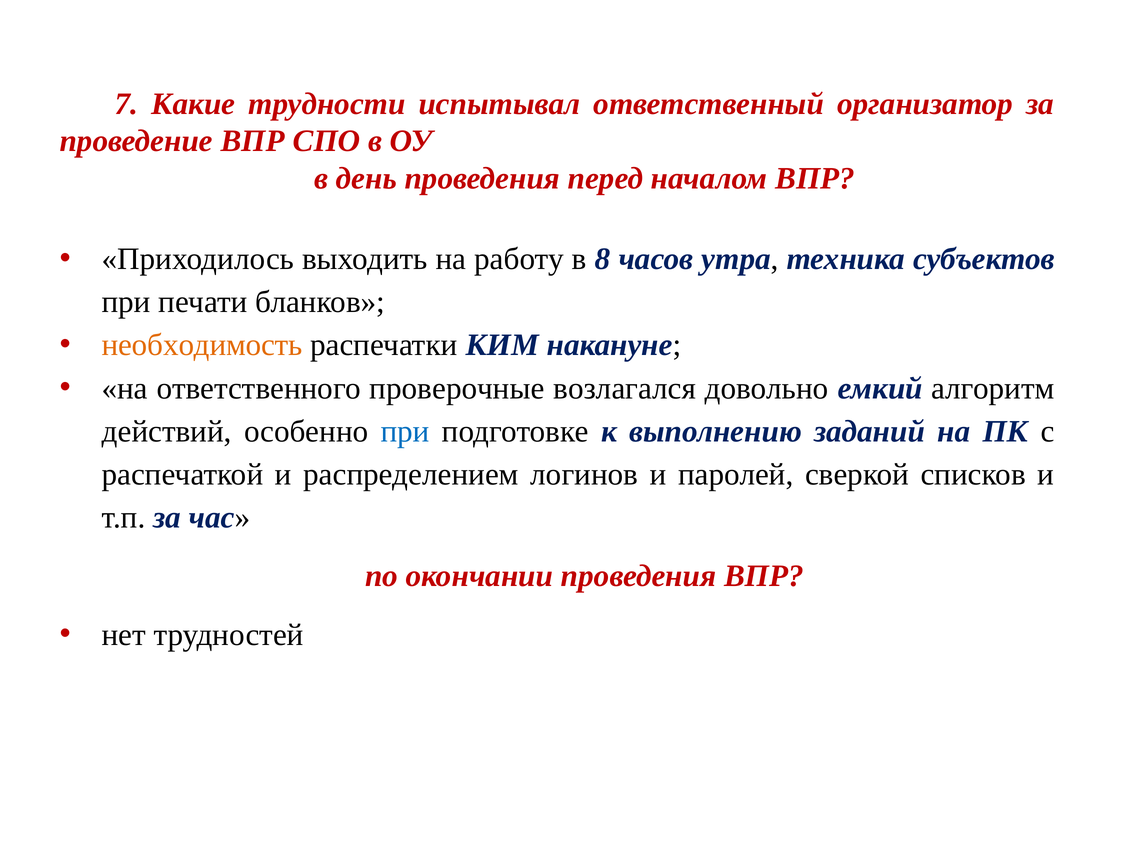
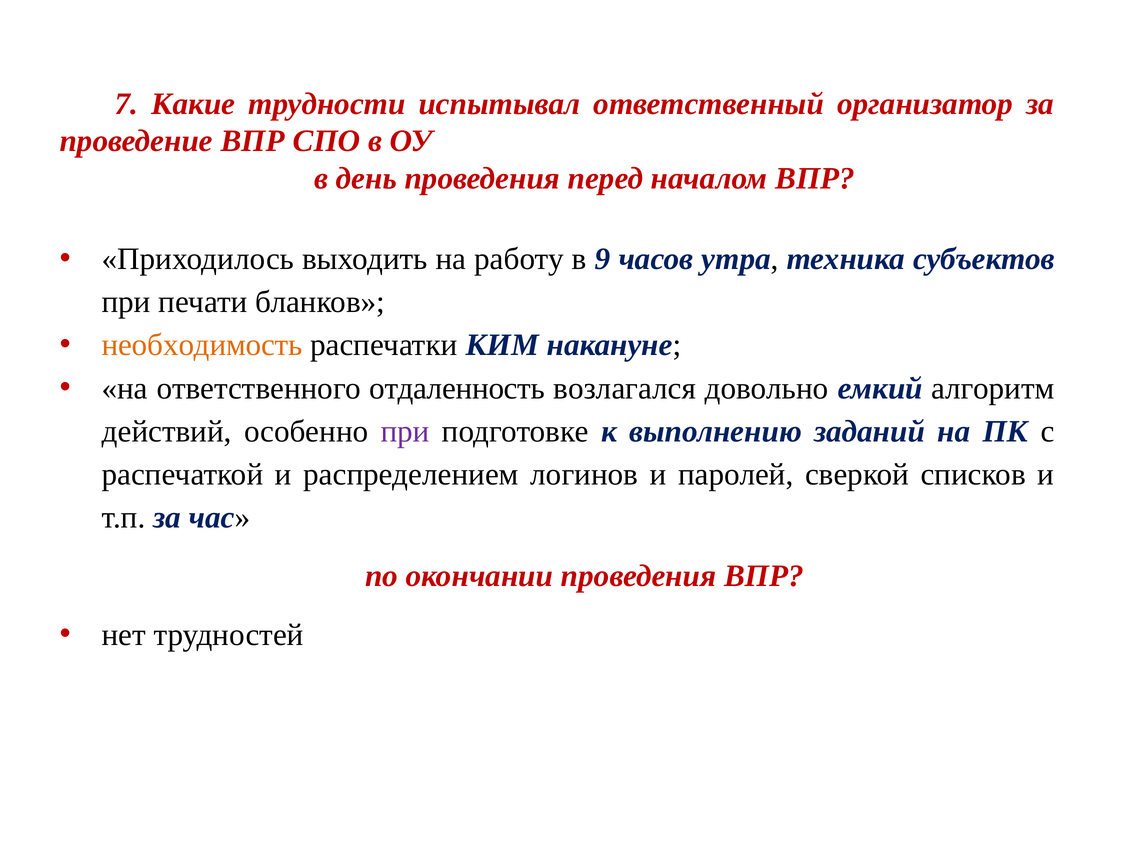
8: 8 -> 9
проверочные: проверочные -> отдаленность
при at (405, 431) colour: blue -> purple
